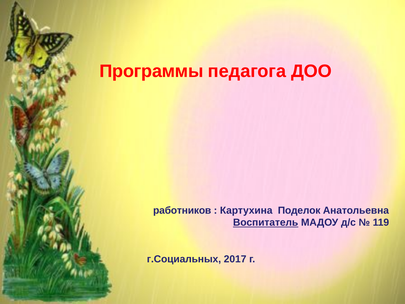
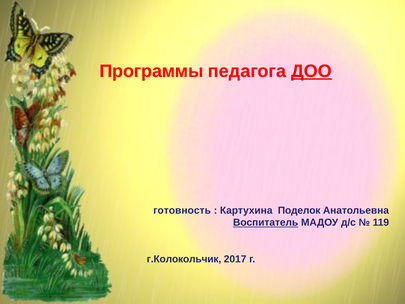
ДОО underline: none -> present
работников: работников -> готовность
г.Социальных: г.Социальных -> г.Колокольчик
